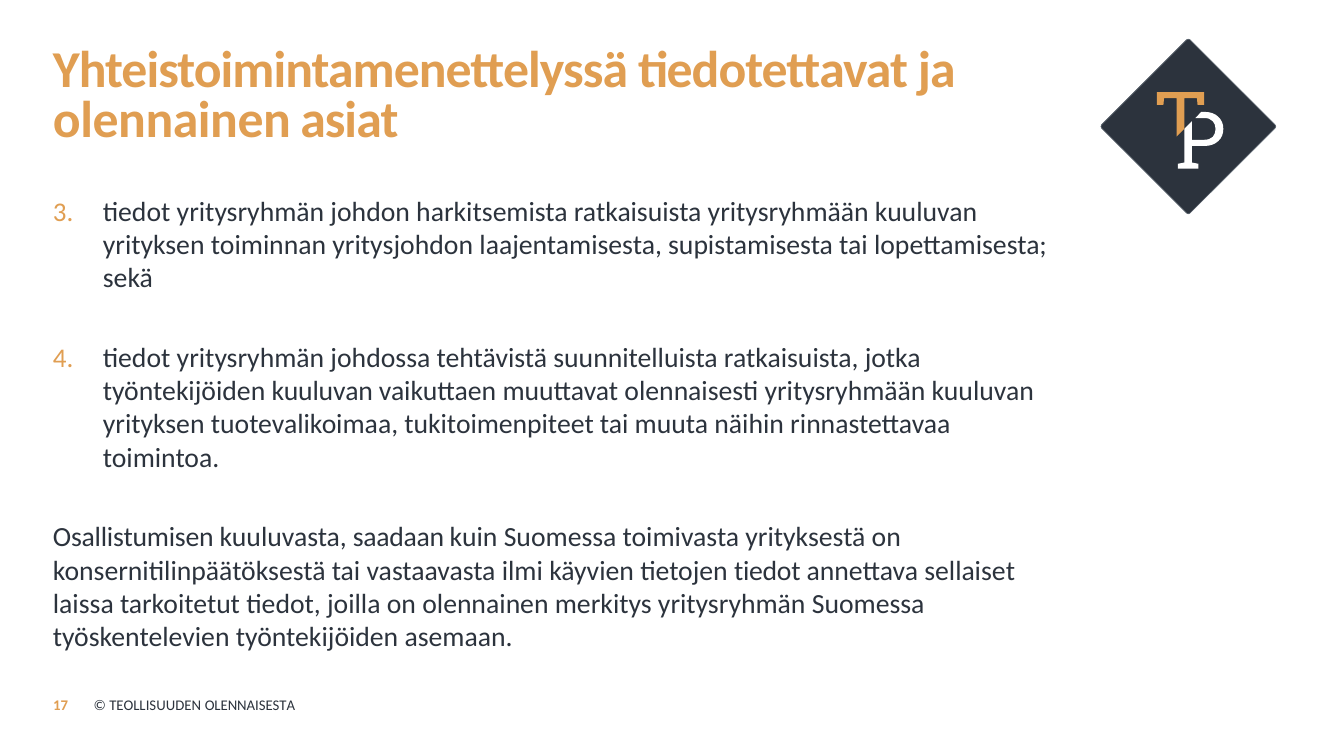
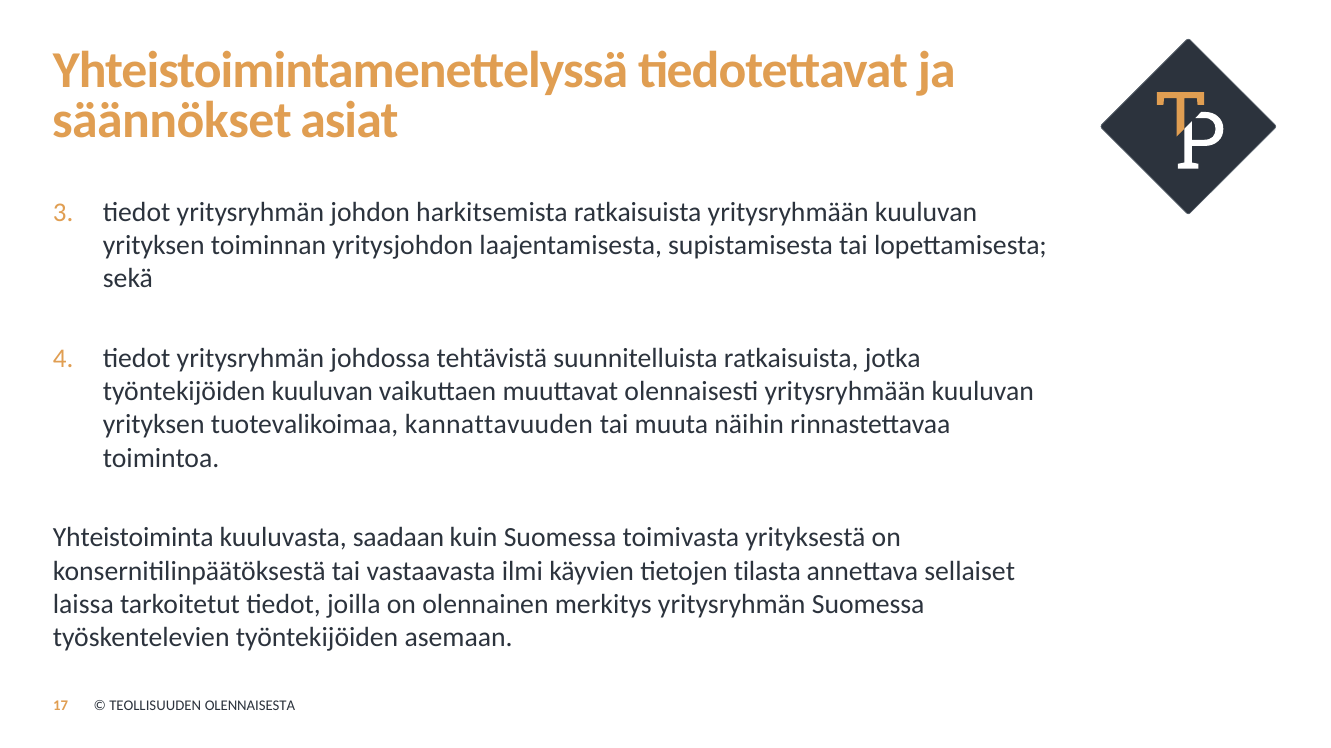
olennainen at (172, 121): olennainen -> säännökset
tukitoimenpiteet: tukitoimenpiteet -> kannattavuuden
Osallistumisen: Osallistumisen -> Yhteistoiminta
tietojen tiedot: tiedot -> tilasta
